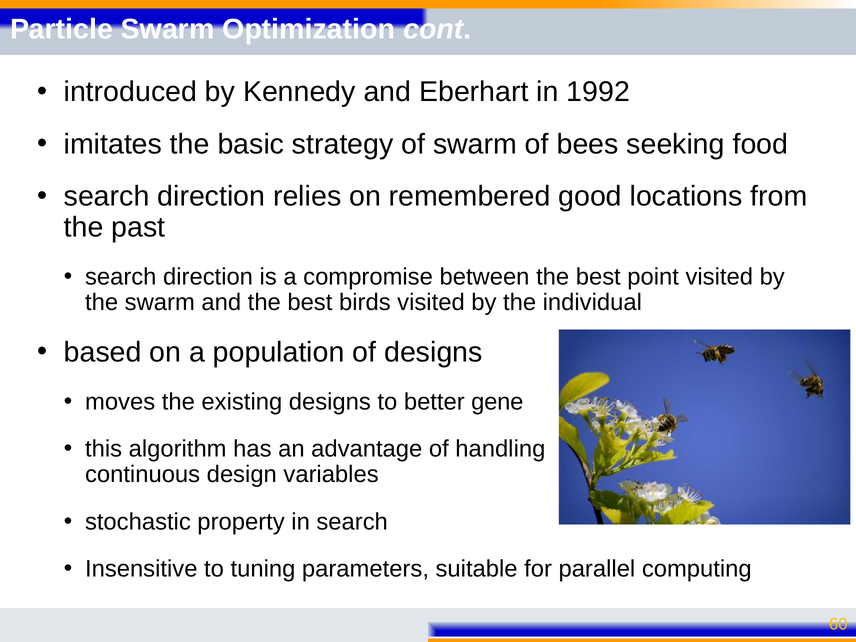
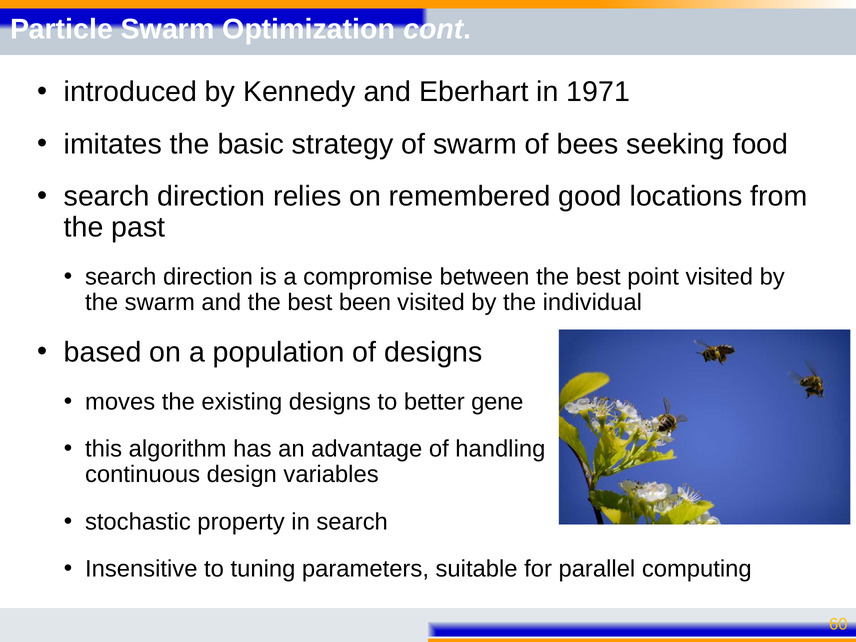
1992: 1992 -> 1971
birds: birds -> been
